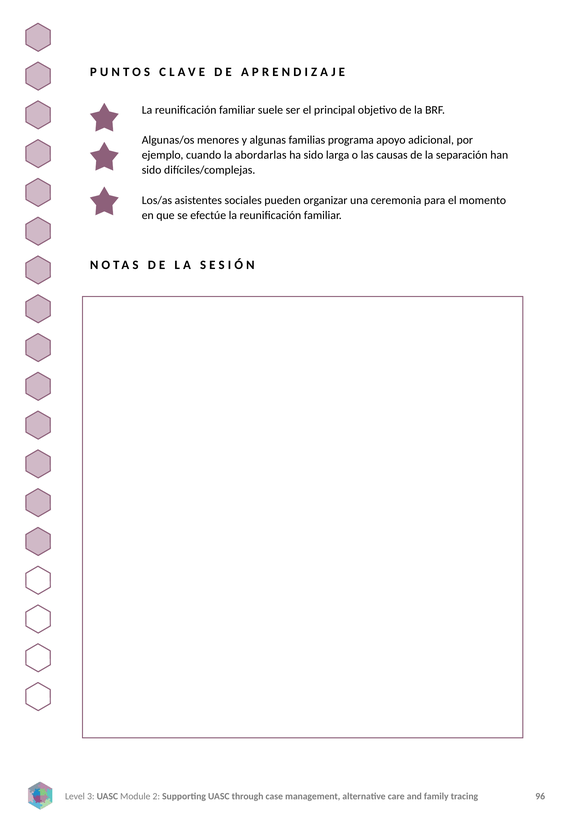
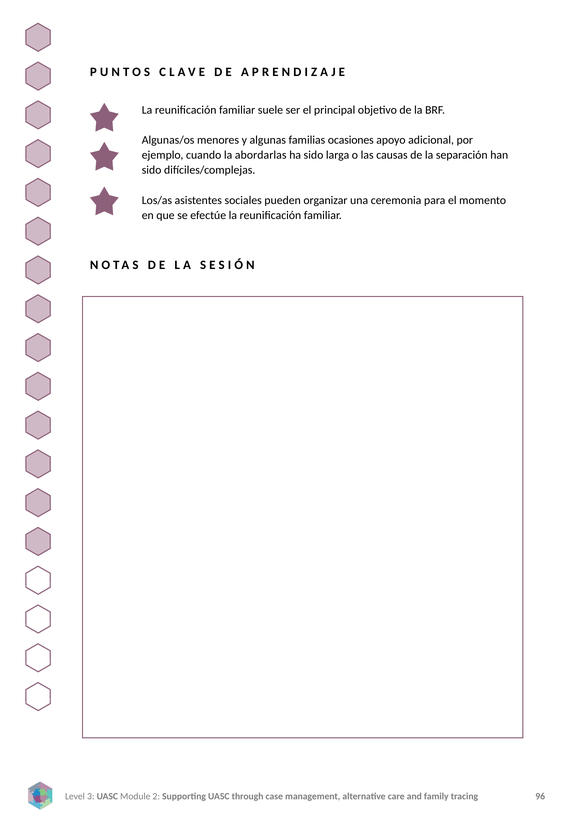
programa: programa -> ocasiones
